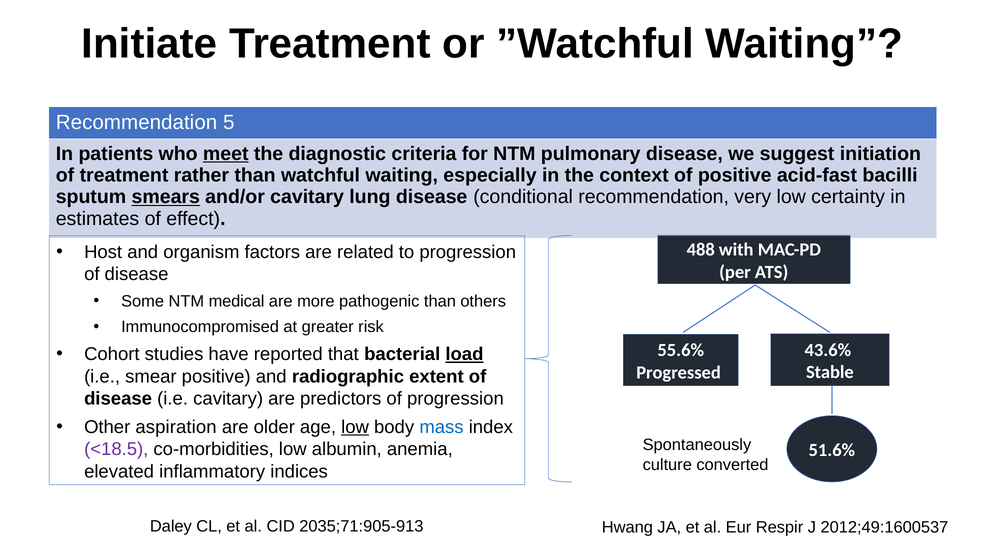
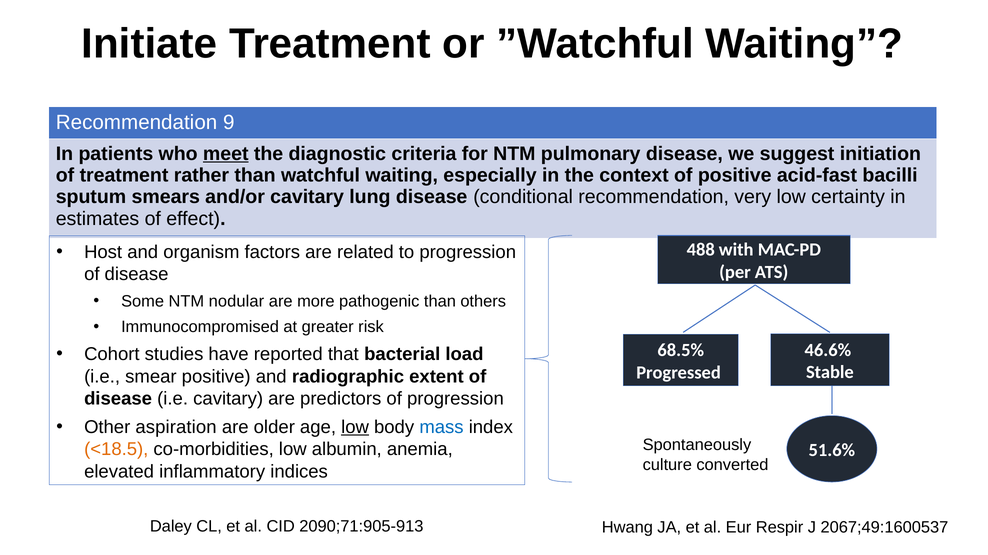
5: 5 -> 9
smears underline: present -> none
medical: medical -> nodular
43.6%: 43.6% -> 46.6%
55.6%: 55.6% -> 68.5%
load underline: present -> none
<18.5 colour: purple -> orange
2035;71:905-913: 2035;71:905-913 -> 2090;71:905-913
2012;49:1600537: 2012;49:1600537 -> 2067;49:1600537
